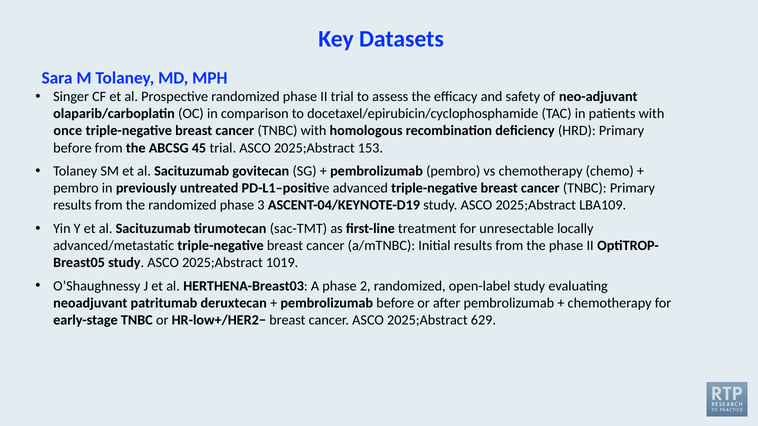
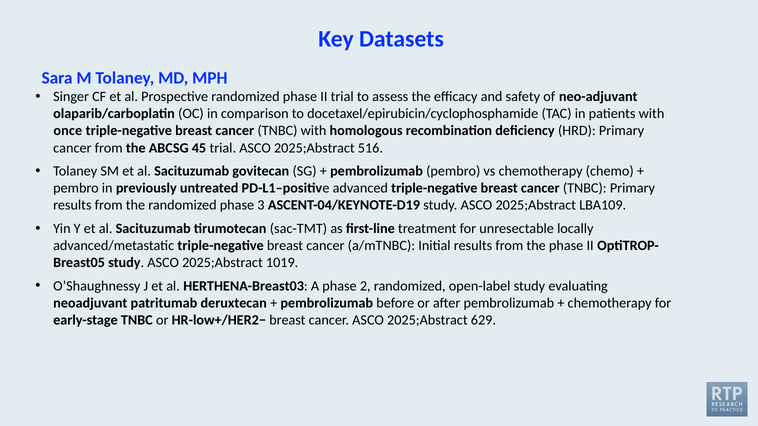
before at (72, 148): before -> cancer
153: 153 -> 516
